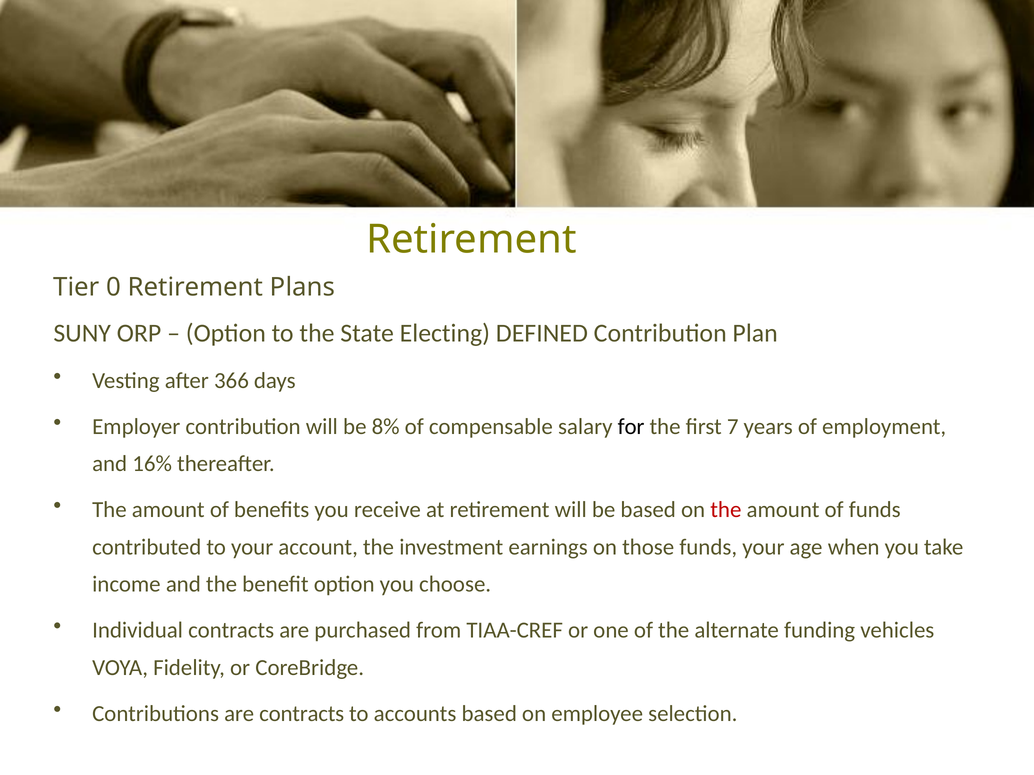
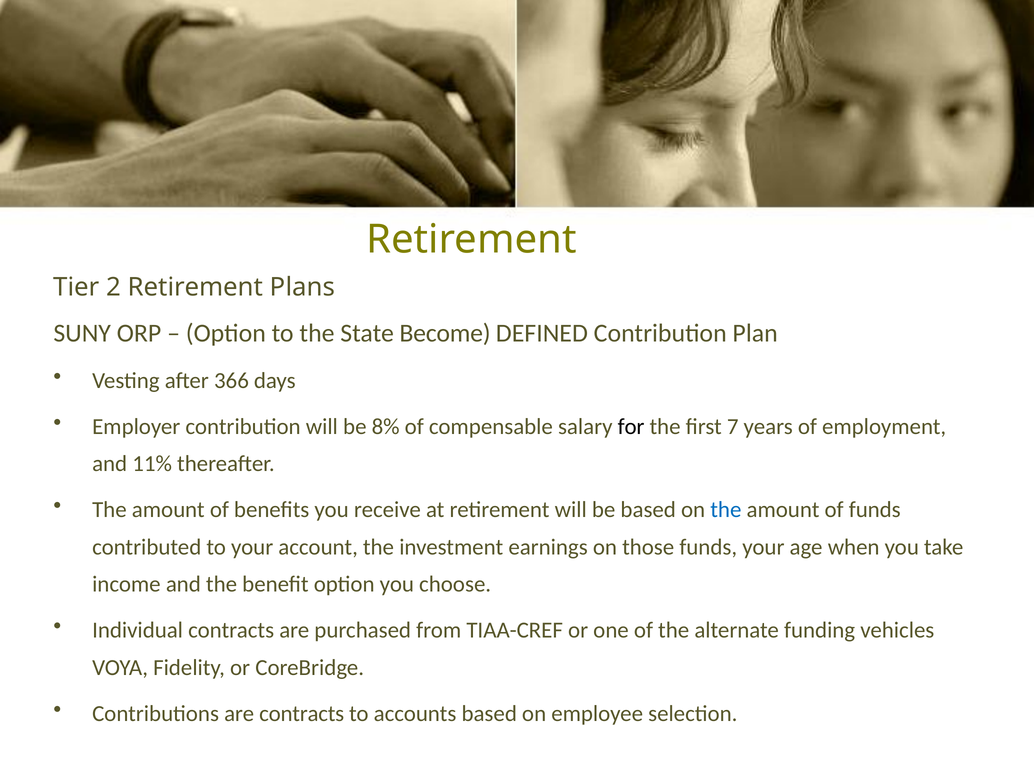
0: 0 -> 2
Electing: Electing -> Become
16%: 16% -> 11%
the at (726, 510) colour: red -> blue
